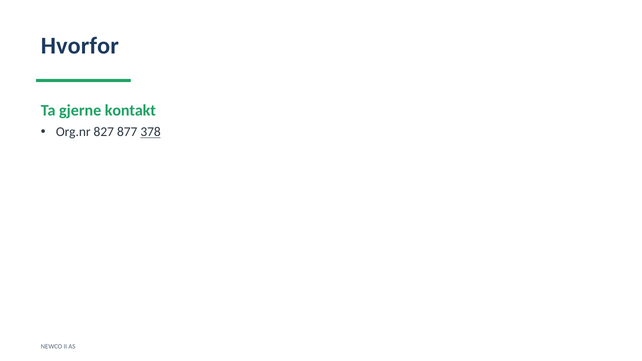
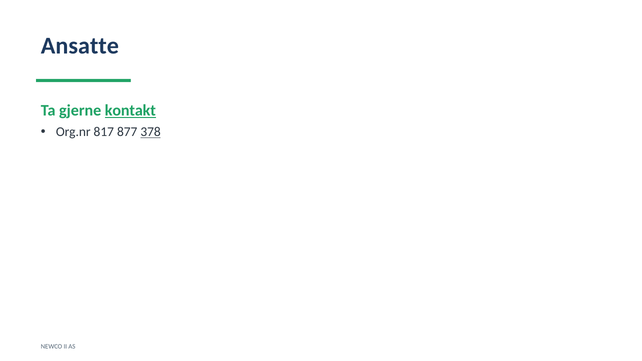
Hvorfor: Hvorfor -> Ansatte
kontakt underline: none -> present
827: 827 -> 817
